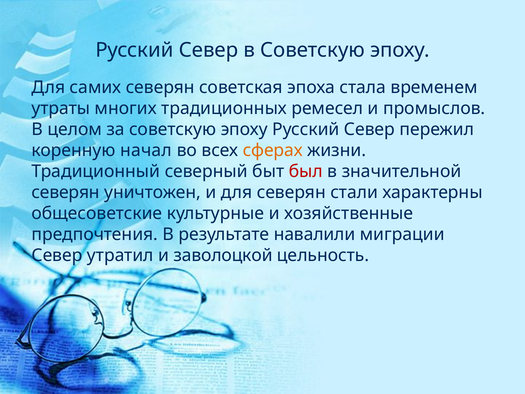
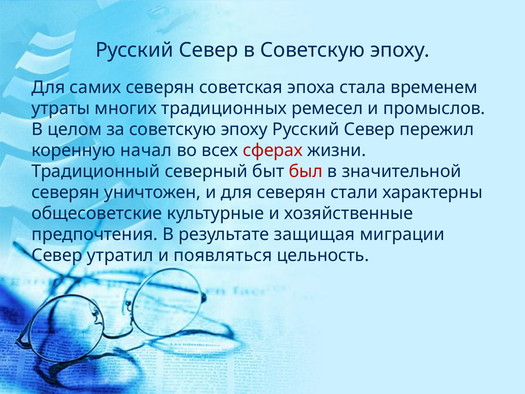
сферах colour: orange -> red
навалили: навалили -> защищая
заволоцкой: заволоцкой -> появляться
